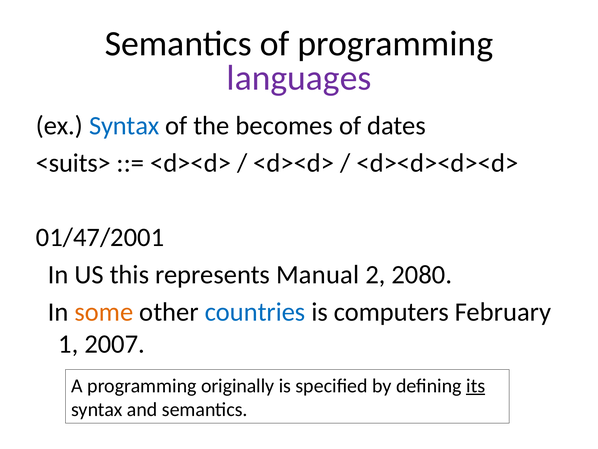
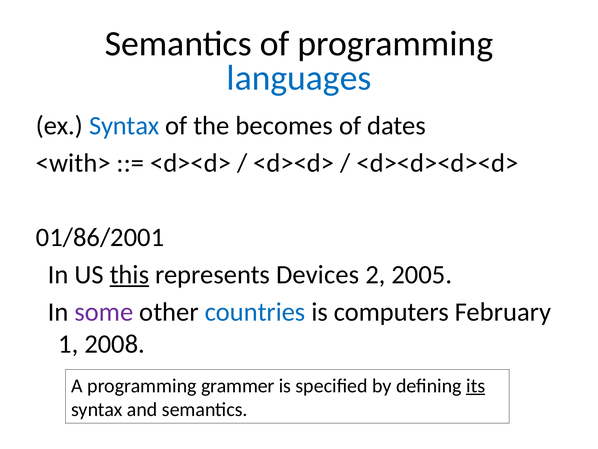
languages colour: purple -> blue
<suits>: <suits> -> <with>
01/47/2001: 01/47/2001 -> 01/86/2001
this underline: none -> present
Manual: Manual -> Devices
2080: 2080 -> 2005
some colour: orange -> purple
2007: 2007 -> 2008
originally: originally -> grammer
